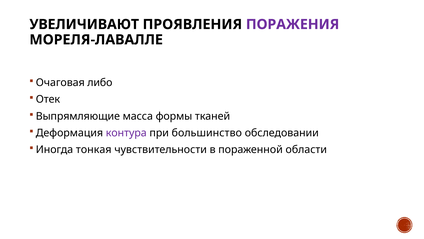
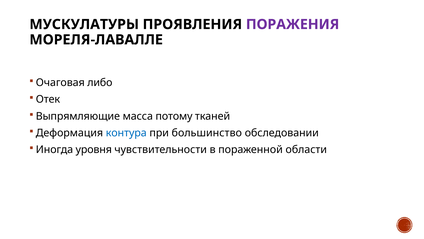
УВЕЛИЧИВАЮТ: УВЕЛИЧИВАЮТ -> МУСКУЛАТУРЫ
формы: формы -> потому
контура colour: purple -> blue
тонкая: тонкая -> уровня
